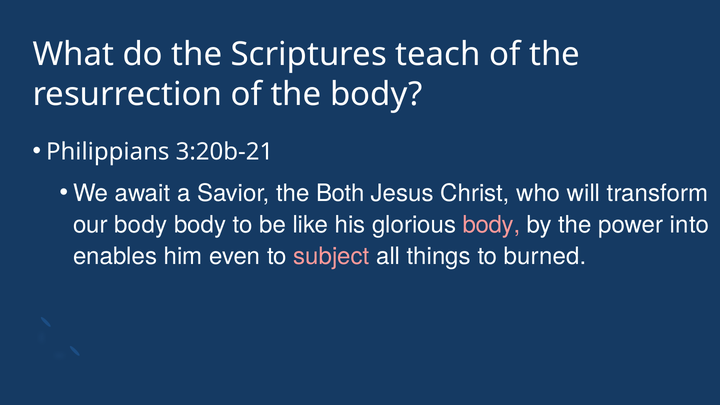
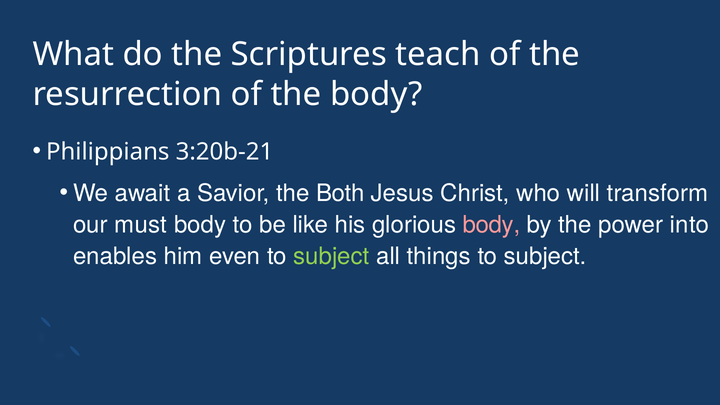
our body: body -> must
subject at (331, 257) colour: pink -> light green
things to burned: burned -> subject
